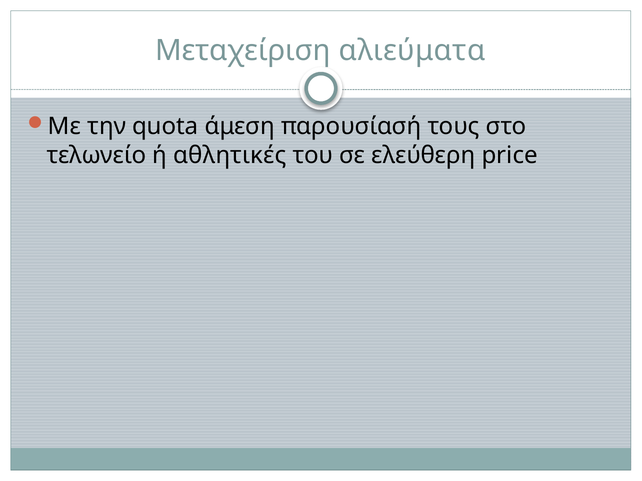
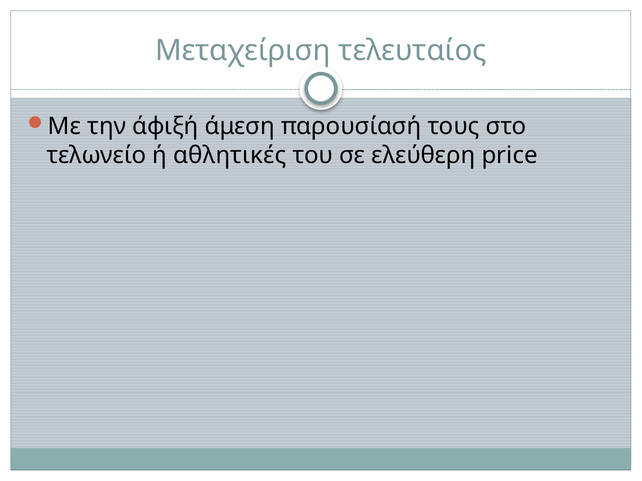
αλιεύματα: αλιεύματα -> τελευταίος
quota: quota -> άφιξή
